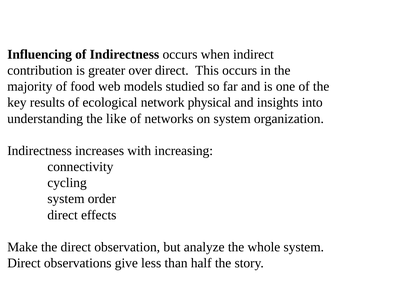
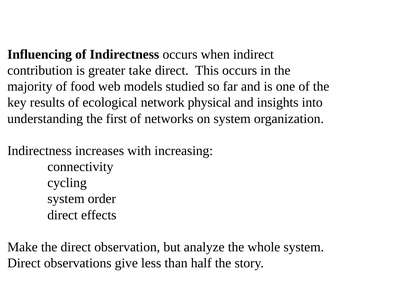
over: over -> take
like: like -> first
